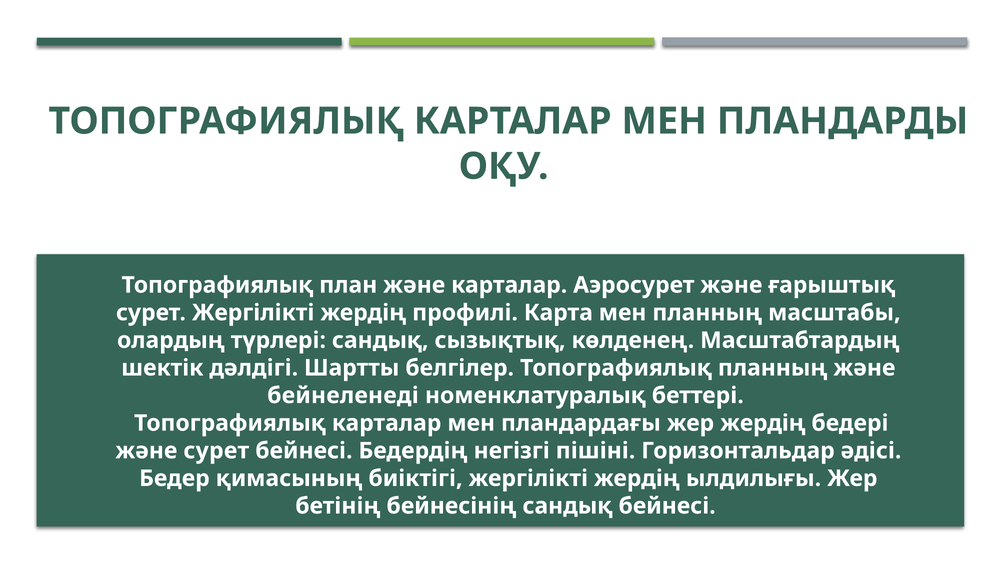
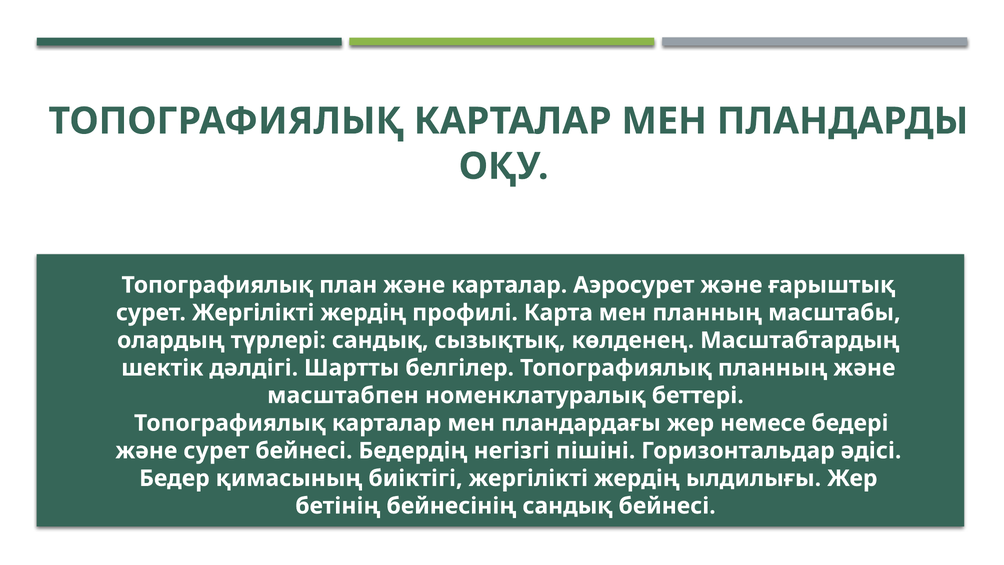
бейнеленеді: бейнеленеді -> масштабпен
жер жердің: жердің -> немесе
